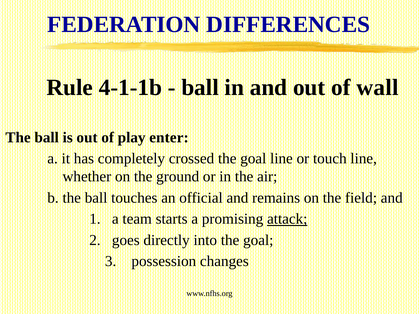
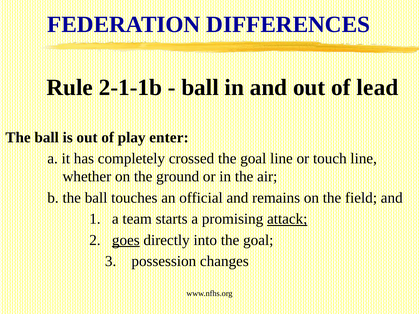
4-1-1b: 4-1-1b -> 2-1-1b
wall: wall -> lead
goes underline: none -> present
